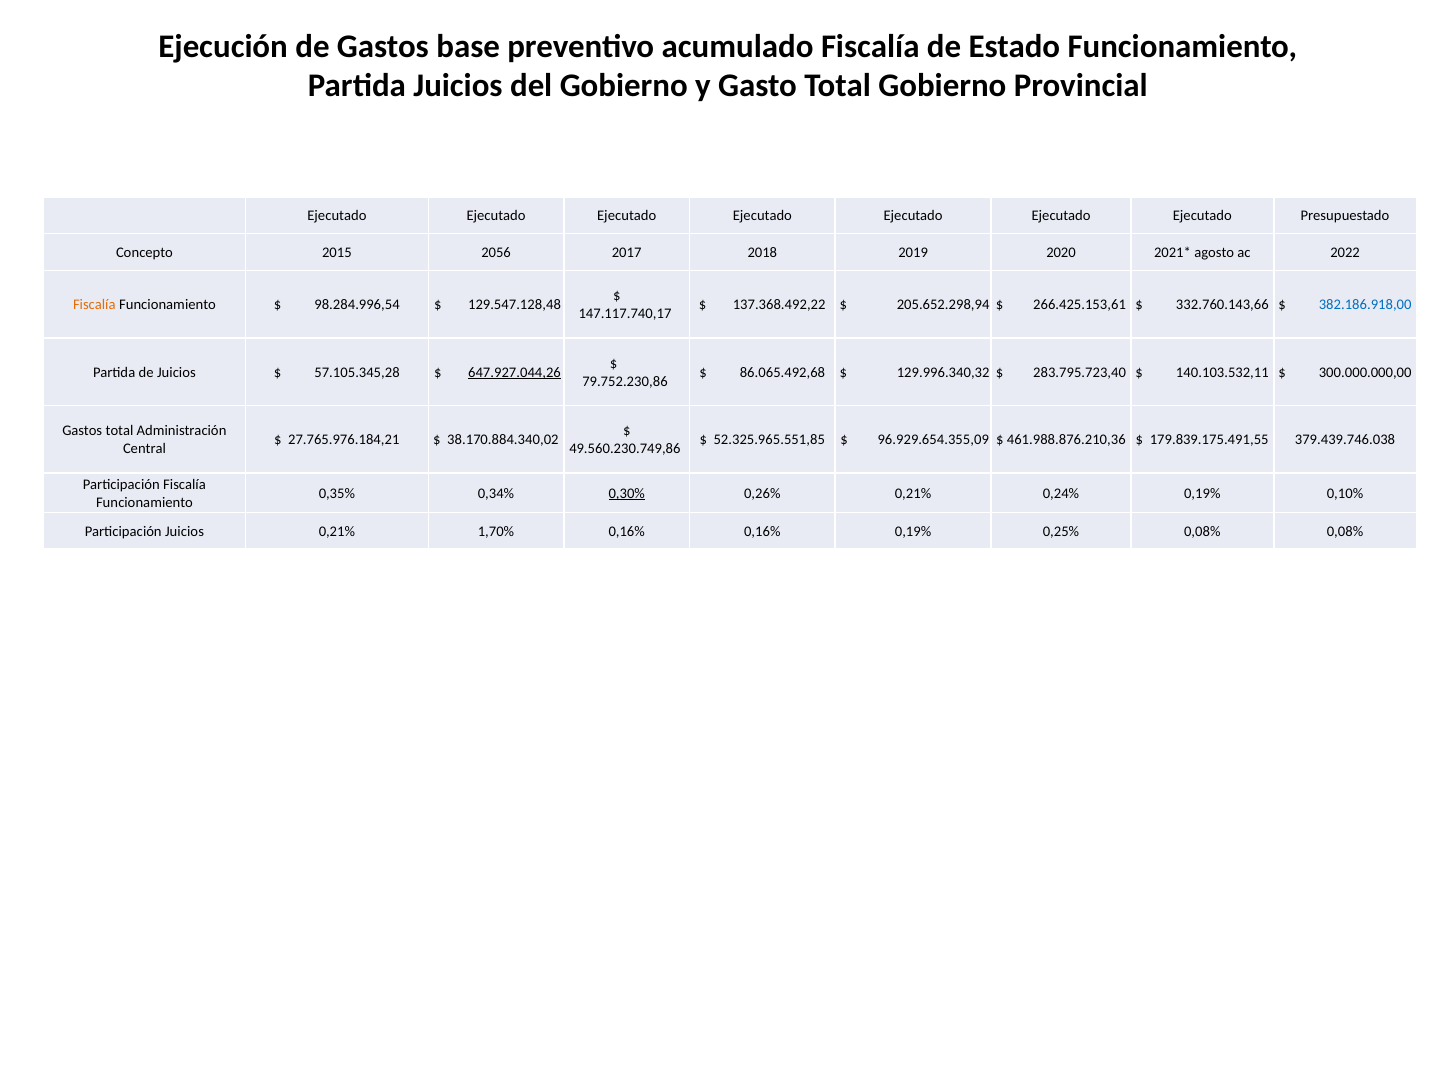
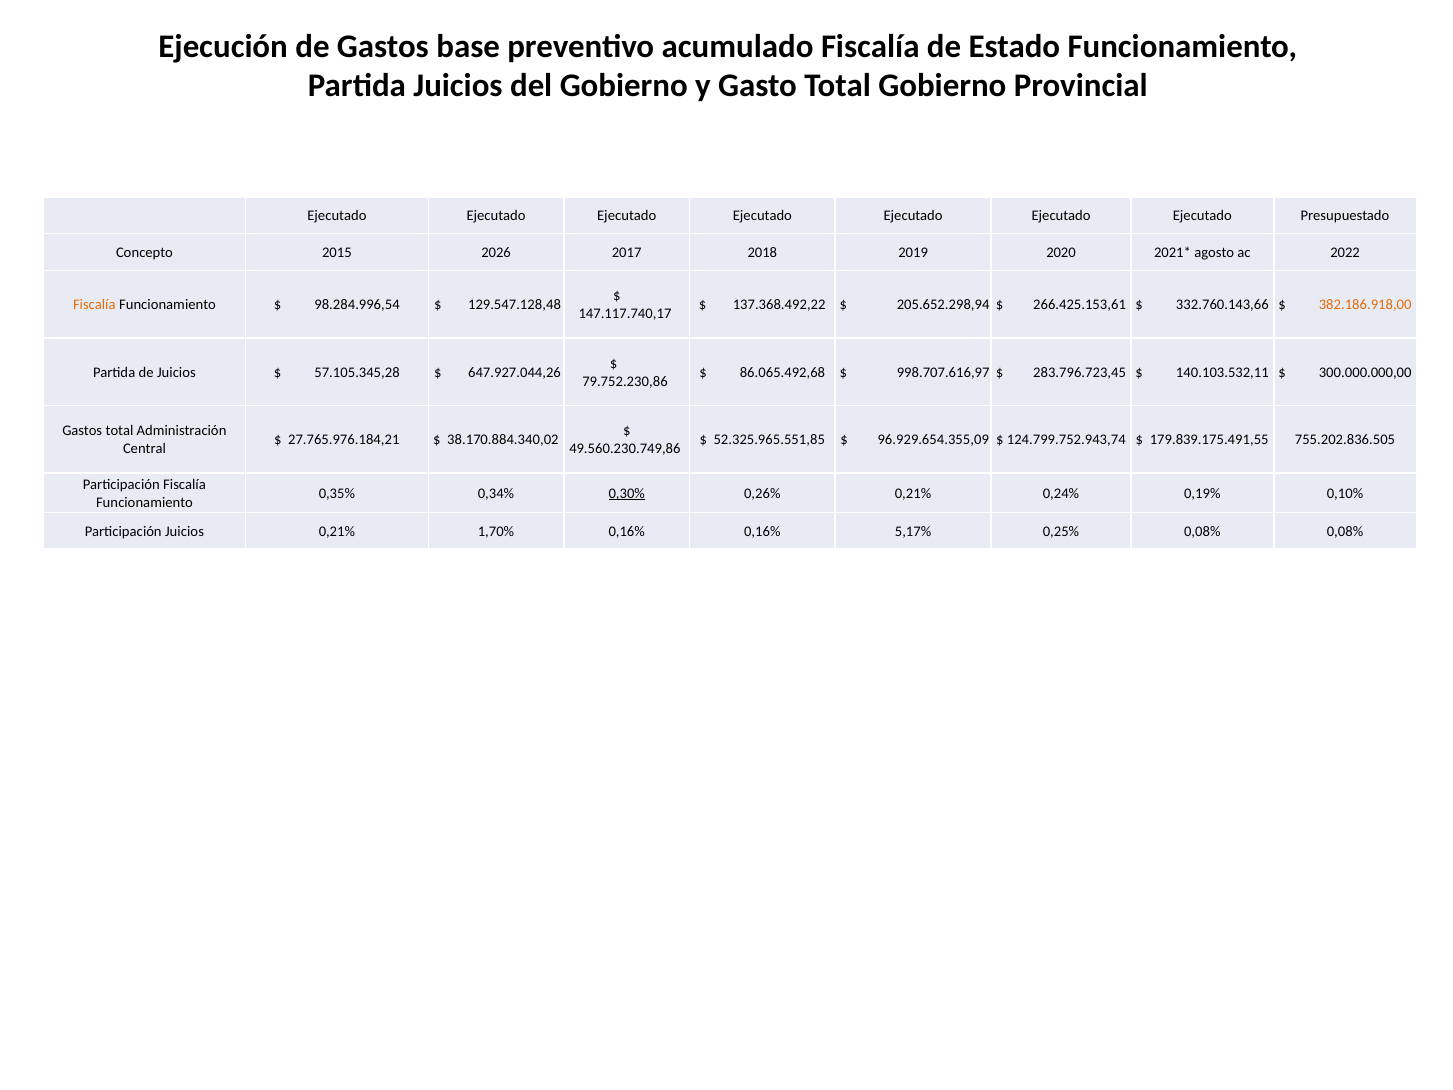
2056: 2056 -> 2026
382.186.918,00 colour: blue -> orange
647.927.044,26 underline: present -> none
129.996.340,32: 129.996.340,32 -> 998.707.616,97
283.795.723,40: 283.795.723,40 -> 283.796.723,45
461.988.876.210,36: 461.988.876.210,36 -> 124.799.752.943,74
379.439.746.038: 379.439.746.038 -> 755.202.836.505
0,16% 0,19%: 0,19% -> 5,17%
